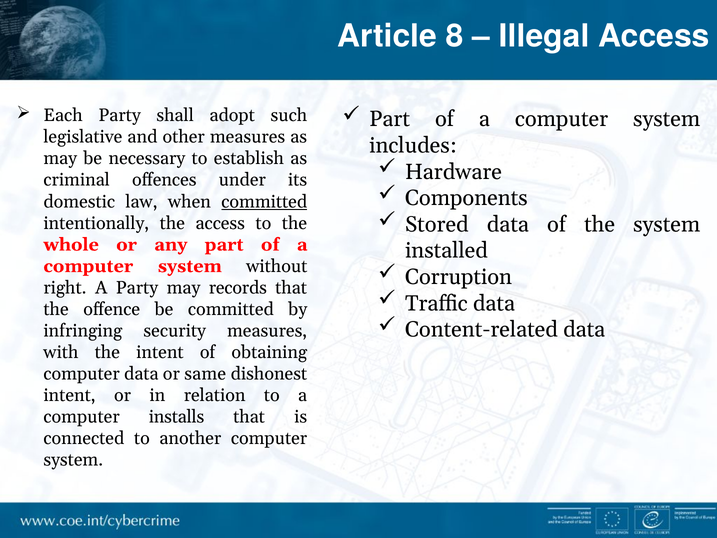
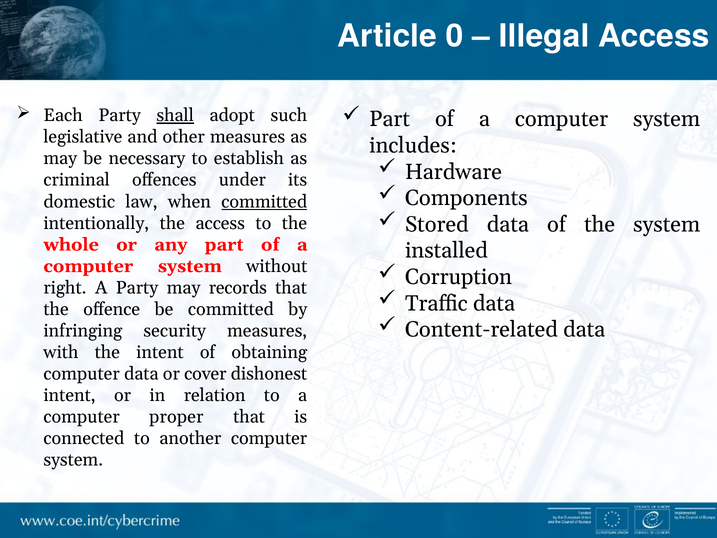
8: 8 -> 0
shall underline: none -> present
same: same -> cover
installs: installs -> proper
